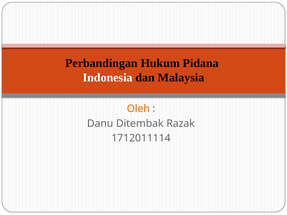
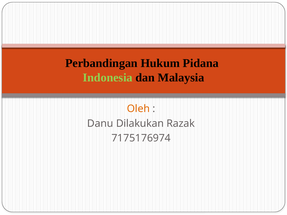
Indonesia colour: white -> light green
Ditembak: Ditembak -> Dilakukan
1712011114: 1712011114 -> 7175176974
